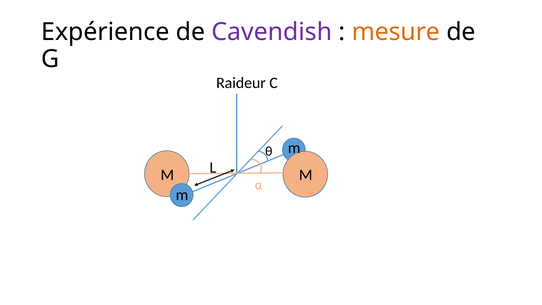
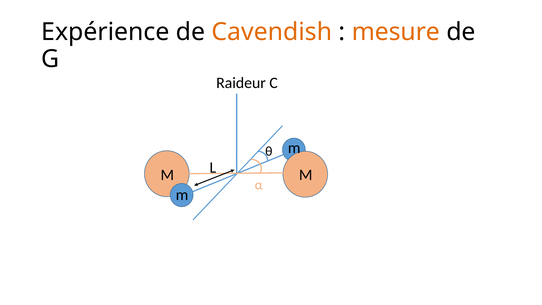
Cavendish colour: purple -> orange
